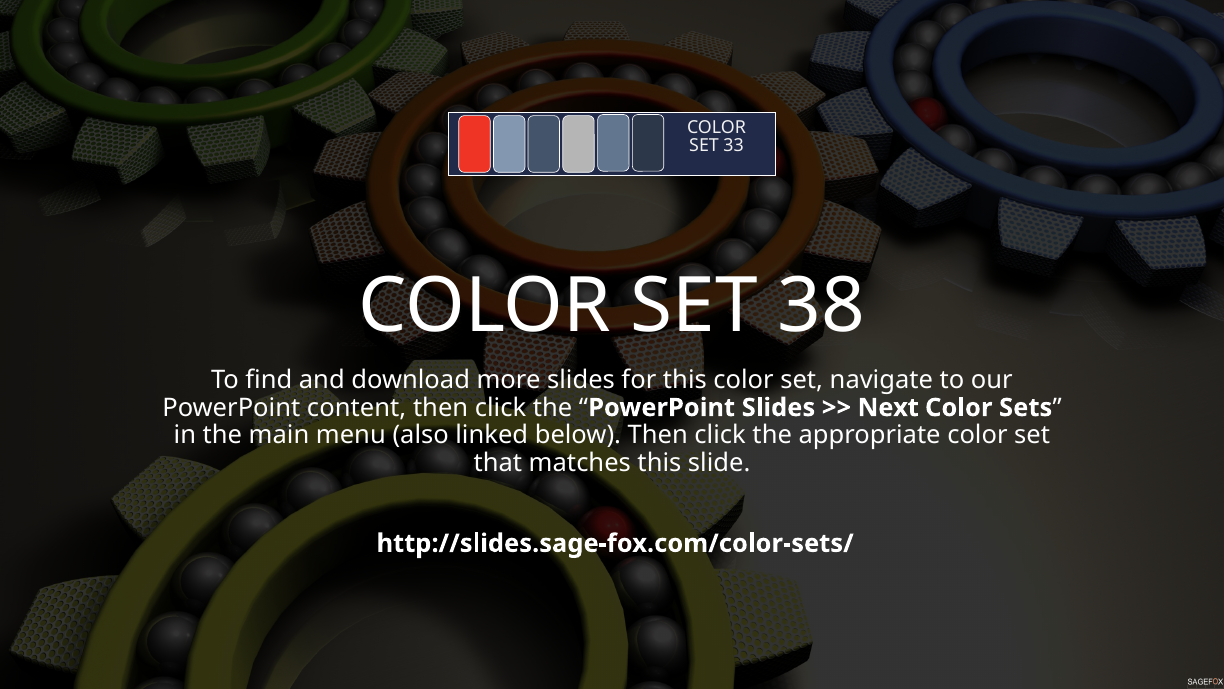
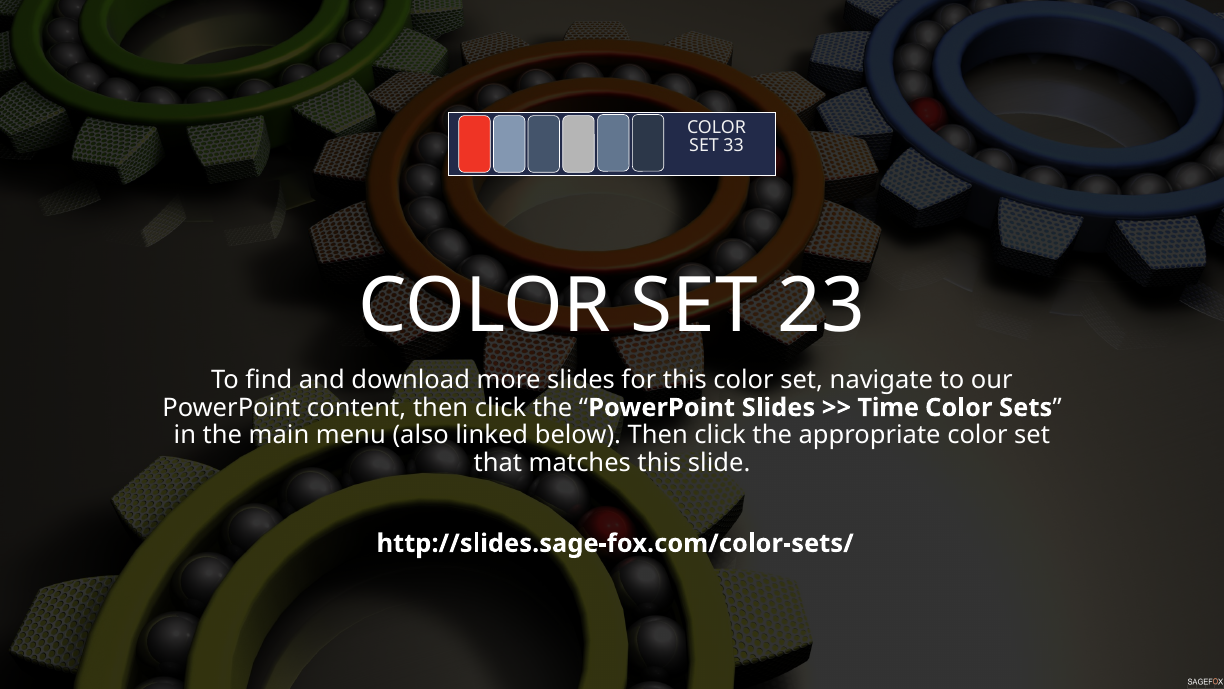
38: 38 -> 23
Next: Next -> Time
